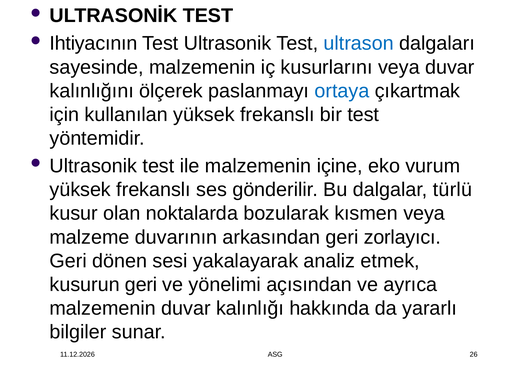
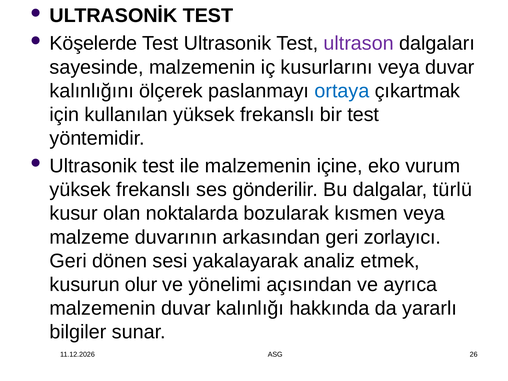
Ihtiyacının: Ihtiyacının -> Köşelerde
ultrason colour: blue -> purple
kusurun geri: geri -> olur
